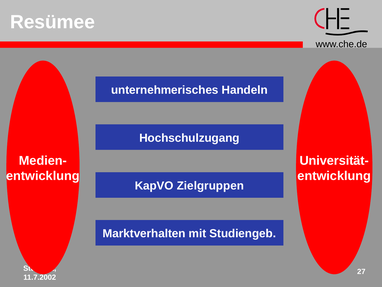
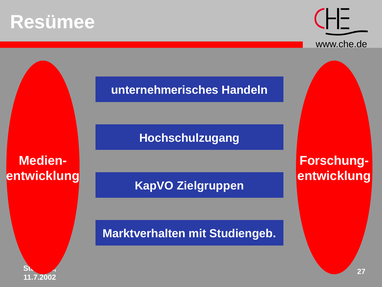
Universität-: Universität- -> Forschung-
